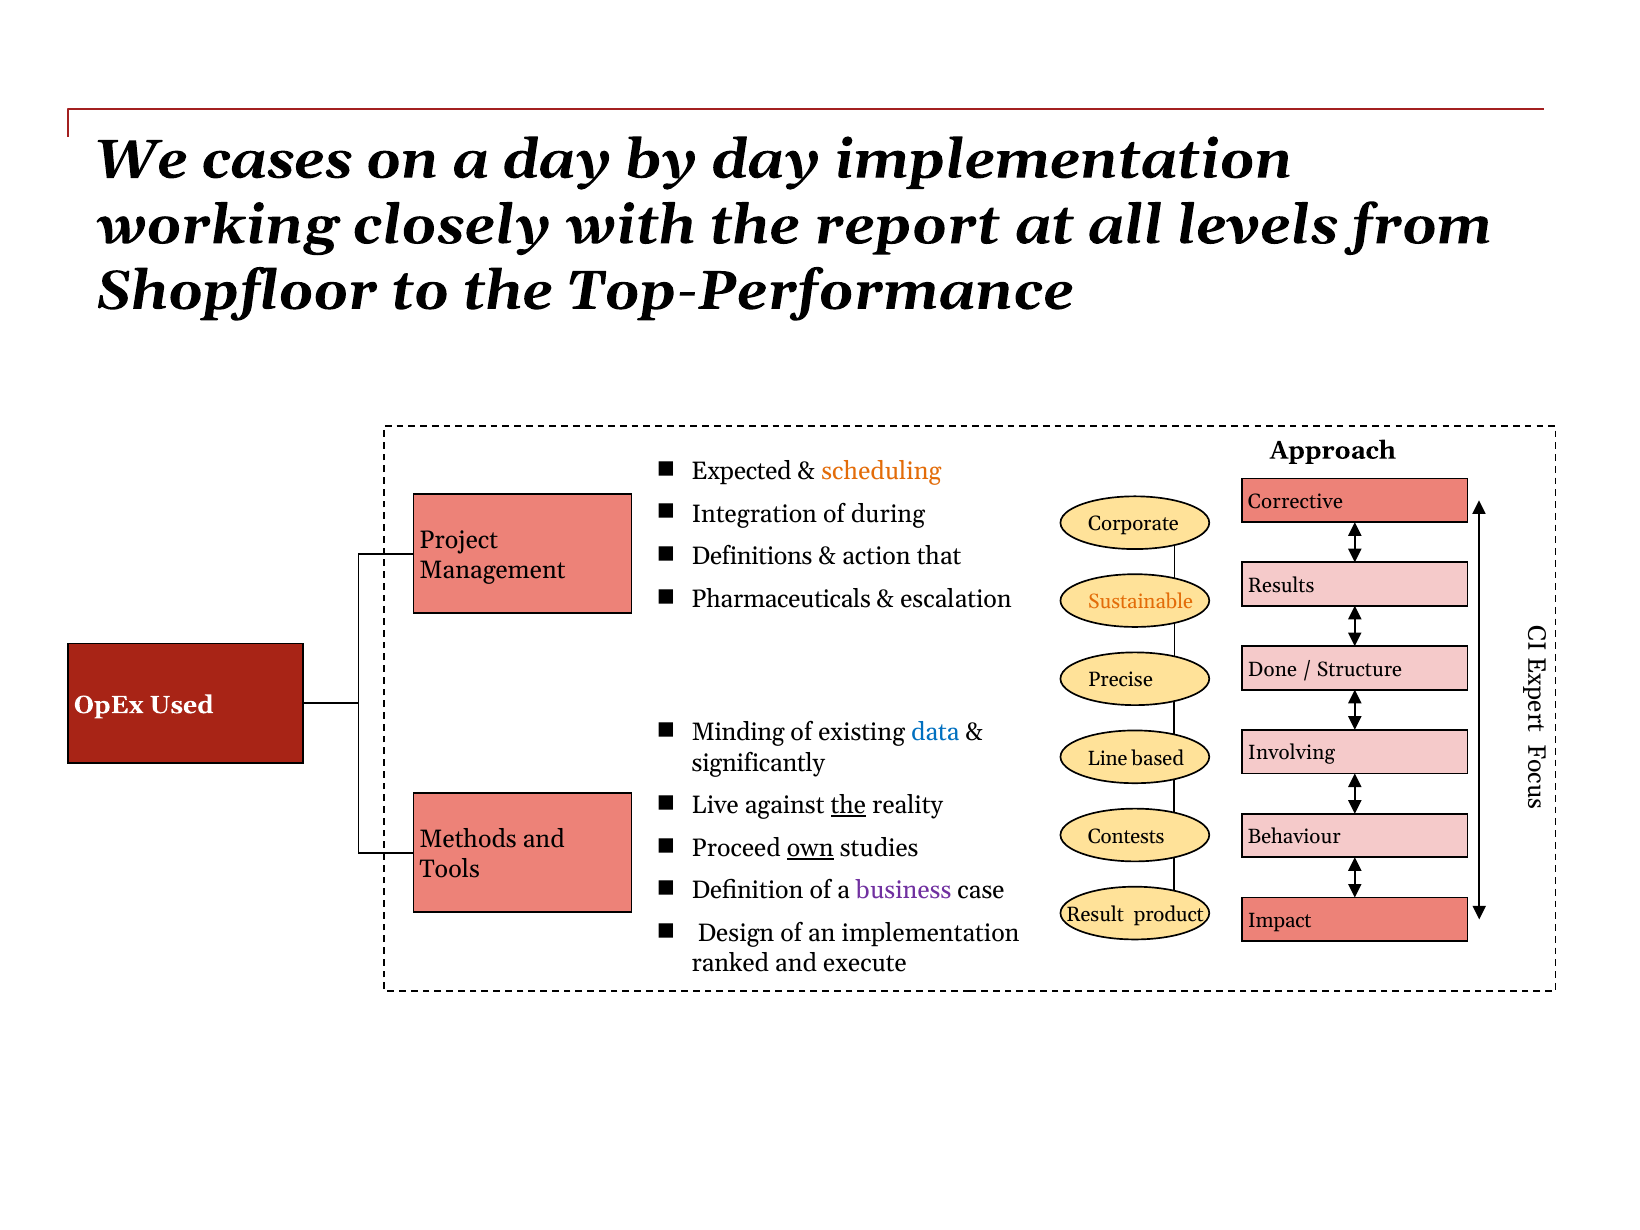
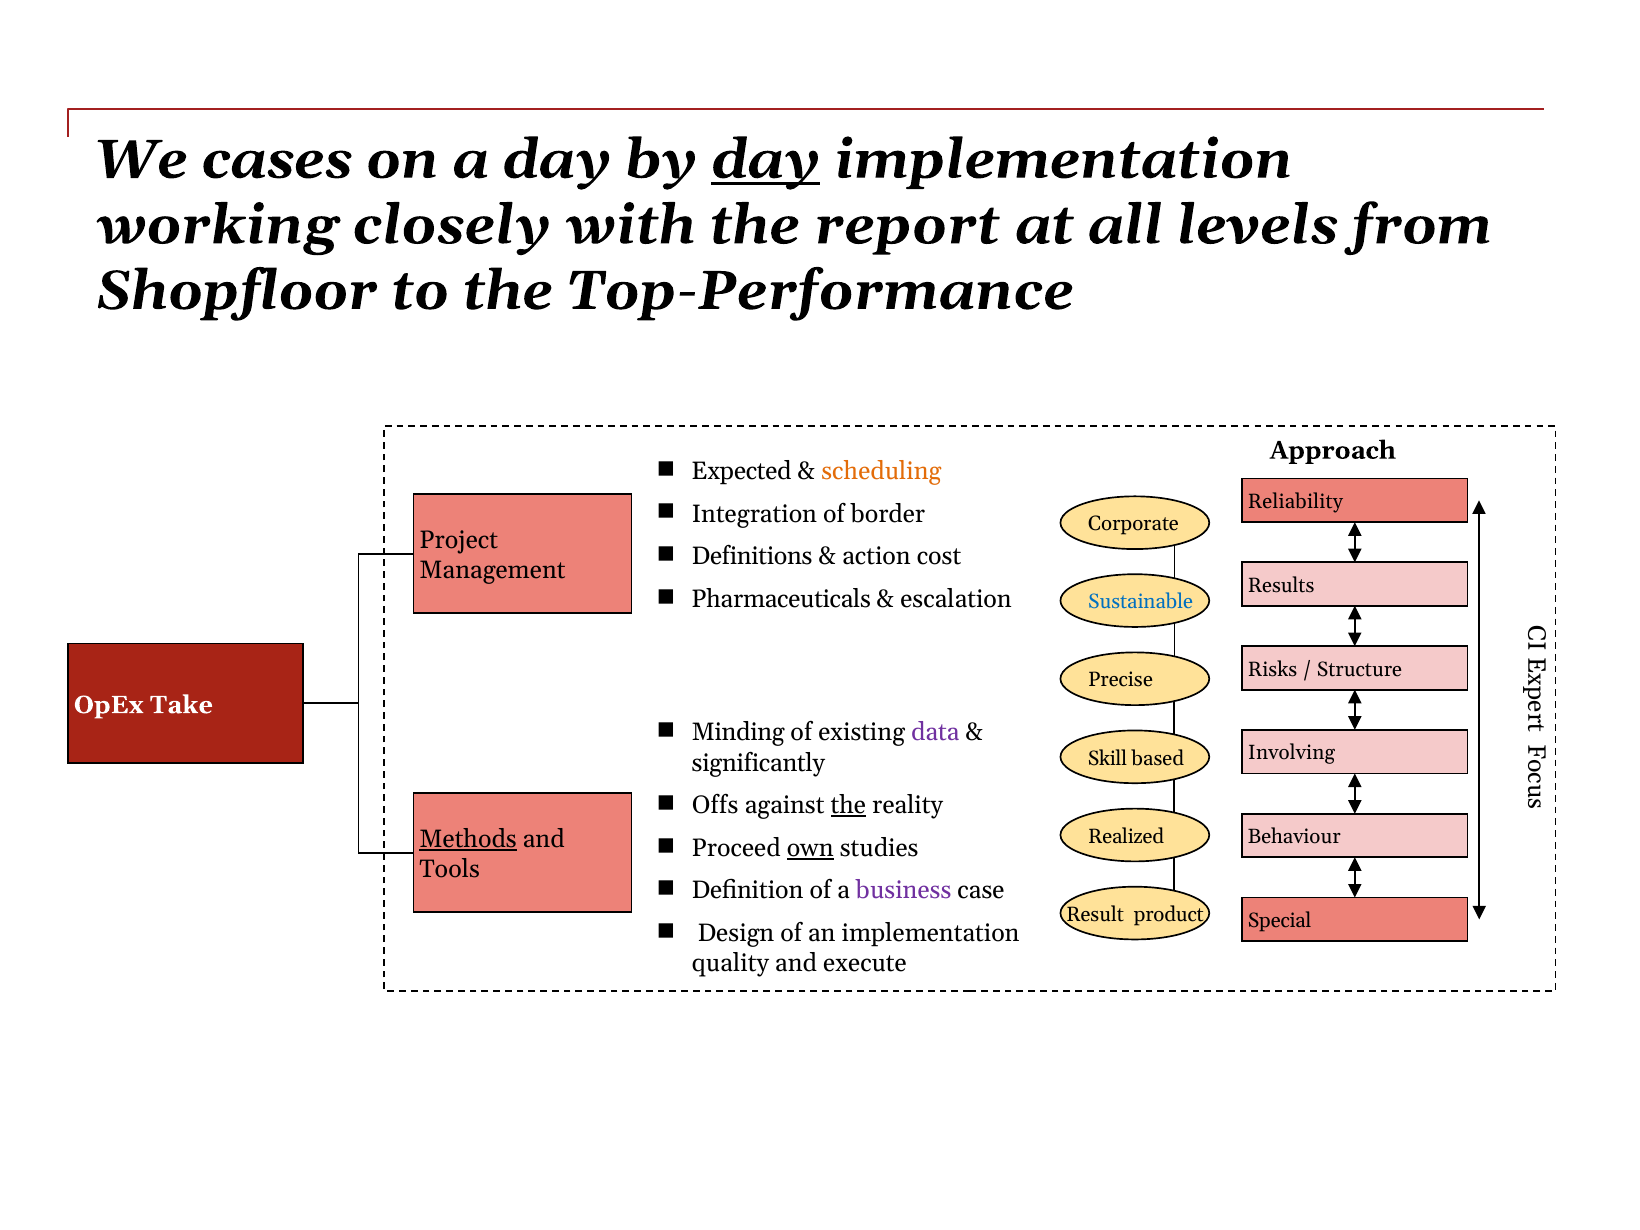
day at (766, 160) underline: none -> present
Corrective: Corrective -> Reliability
during: during -> border
that: that -> cost
Sustainable colour: orange -> blue
Done: Done -> Risks
Used: Used -> Take
data colour: blue -> purple
Line: Line -> Skill
Live: Live -> Offs
Contests: Contests -> Realized
Methods underline: none -> present
Impact: Impact -> Special
ranked: ranked -> quality
